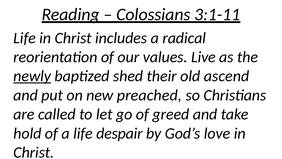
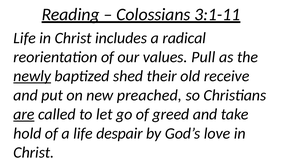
Live: Live -> Pull
ascend: ascend -> receive
are underline: none -> present
